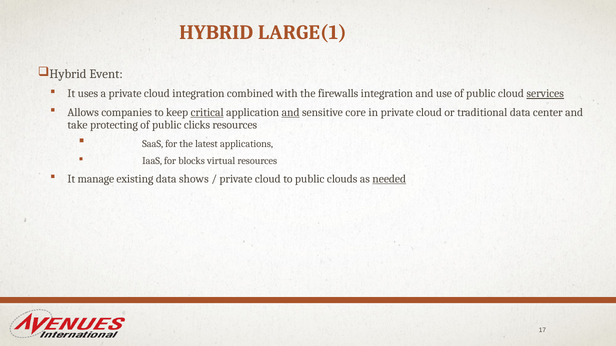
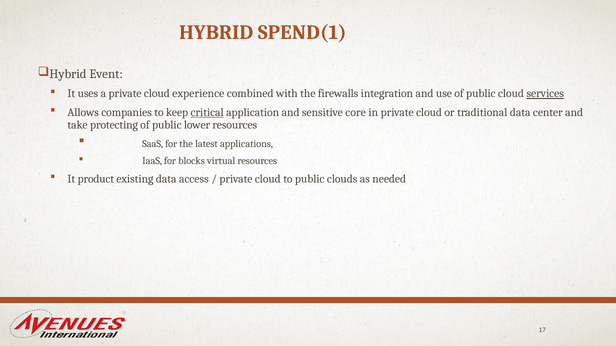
LARGE(1: LARGE(1 -> SPEND(1
cloud integration: integration -> experience
and at (291, 112) underline: present -> none
clicks: clicks -> lower
manage: manage -> product
shows: shows -> access
needed underline: present -> none
